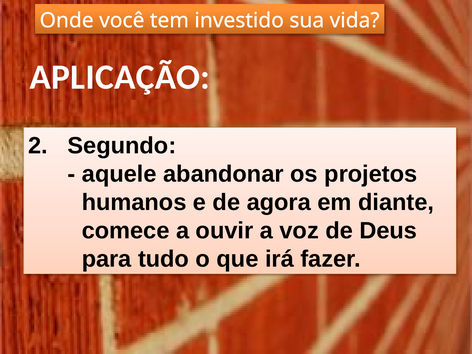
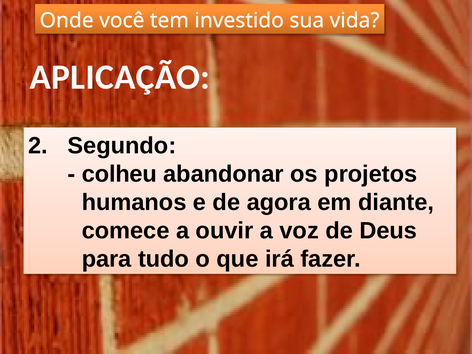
aquele: aquele -> colheu
